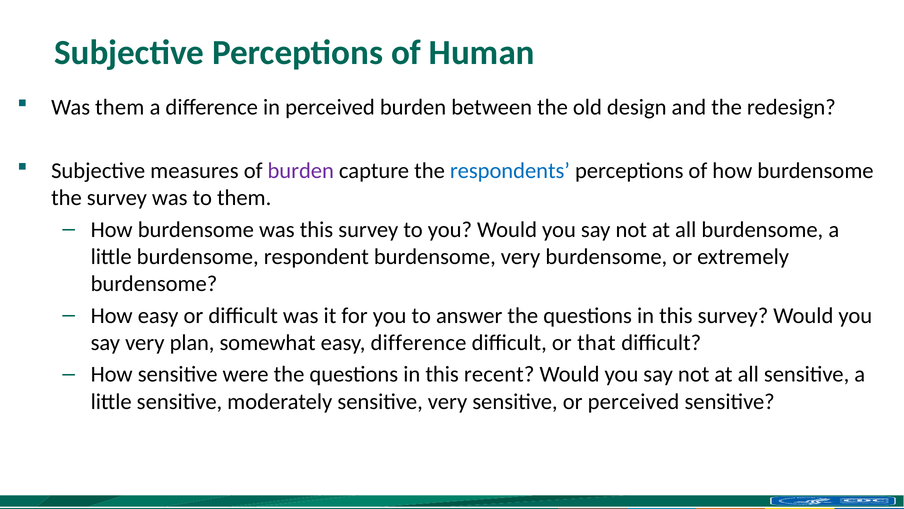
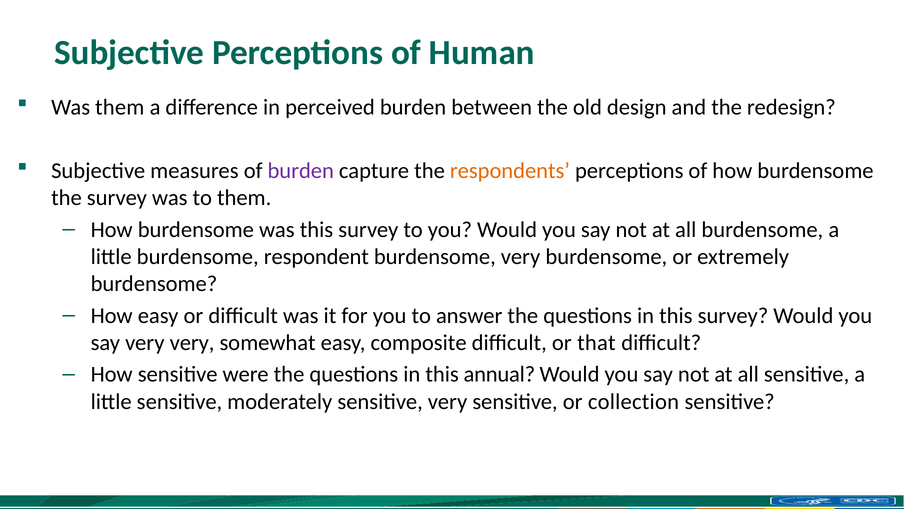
respondents colour: blue -> orange
very plan: plan -> very
easy difference: difference -> composite
recent: recent -> annual
or perceived: perceived -> collection
